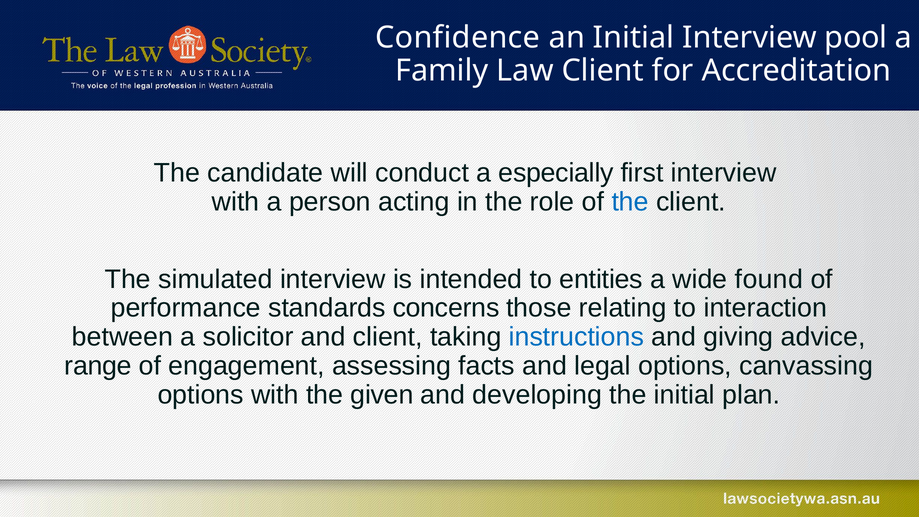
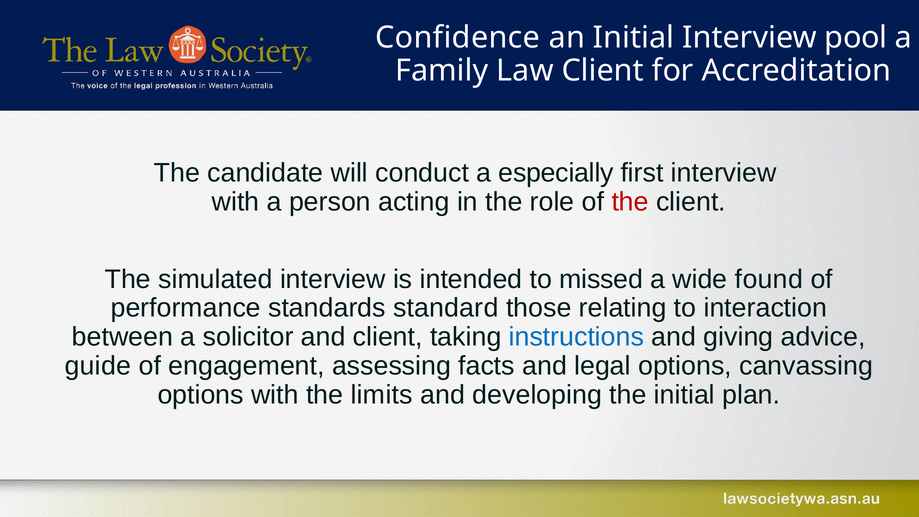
the at (630, 202) colour: blue -> red
entities: entities -> missed
concerns: concerns -> standard
range: range -> guide
given: given -> limits
